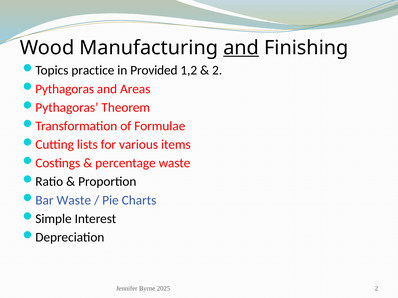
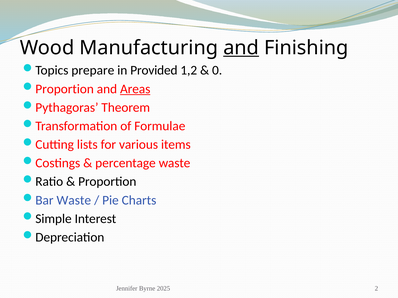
practice: practice -> prepare
2 at (217, 70): 2 -> 0
Pythagoras at (65, 89): Pythagoras -> Proportion
Areas underline: none -> present
